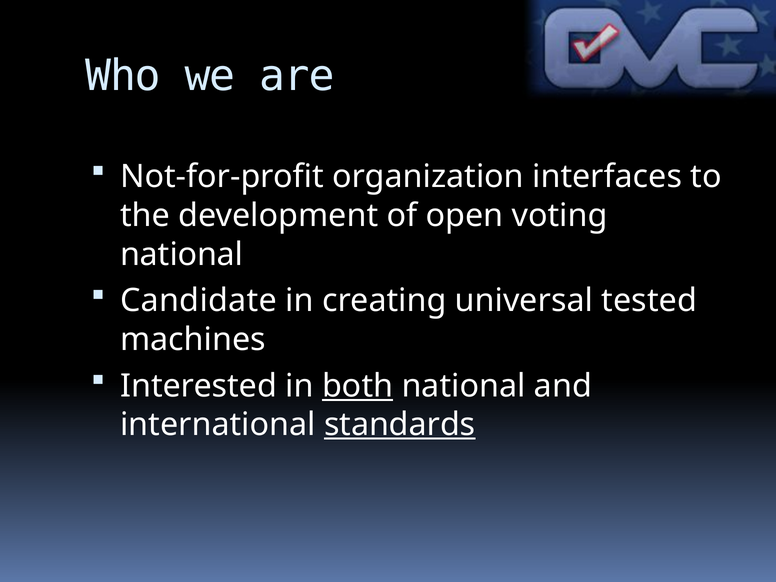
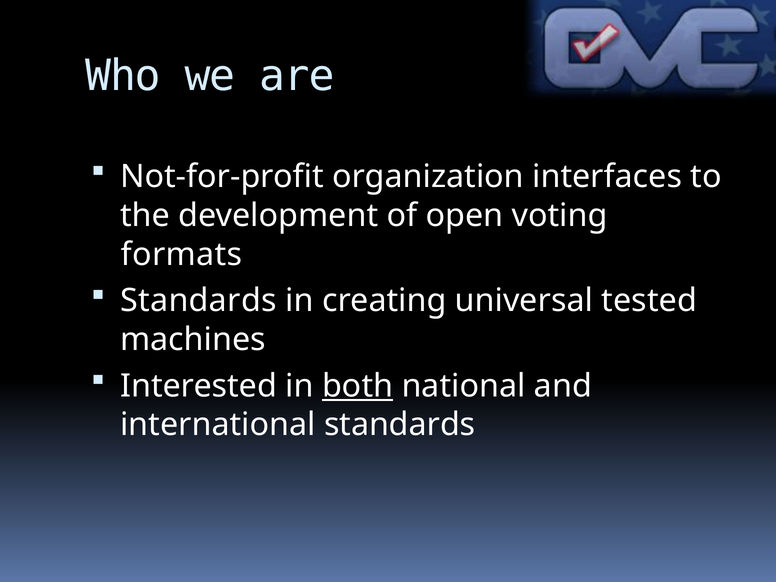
national at (182, 254): national -> formats
Candidate at (198, 301): Candidate -> Standards
standards at (400, 425) underline: present -> none
